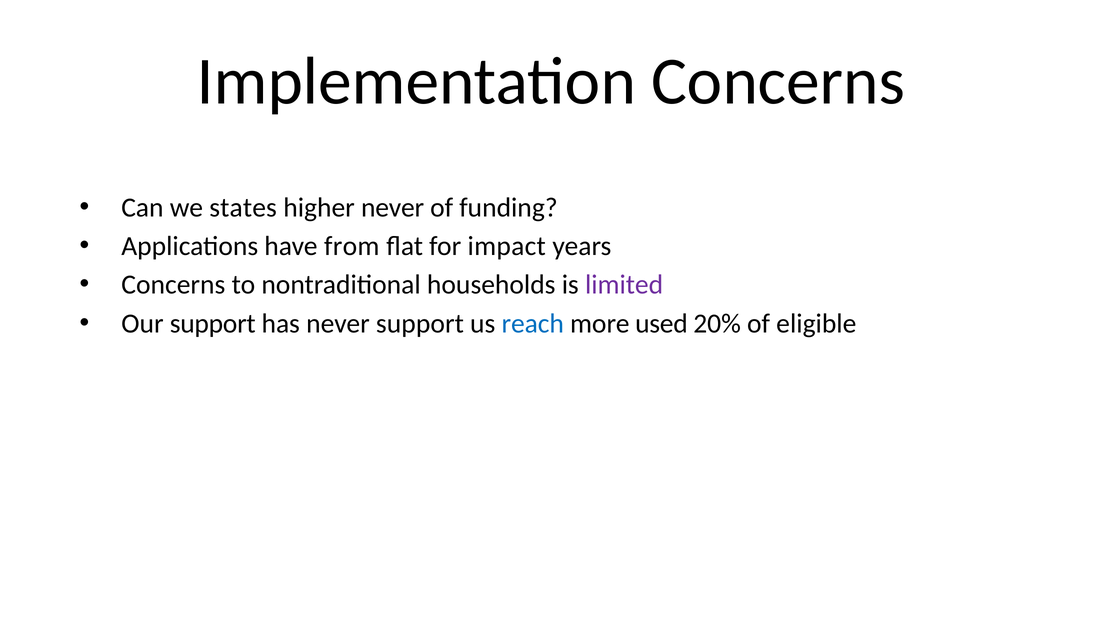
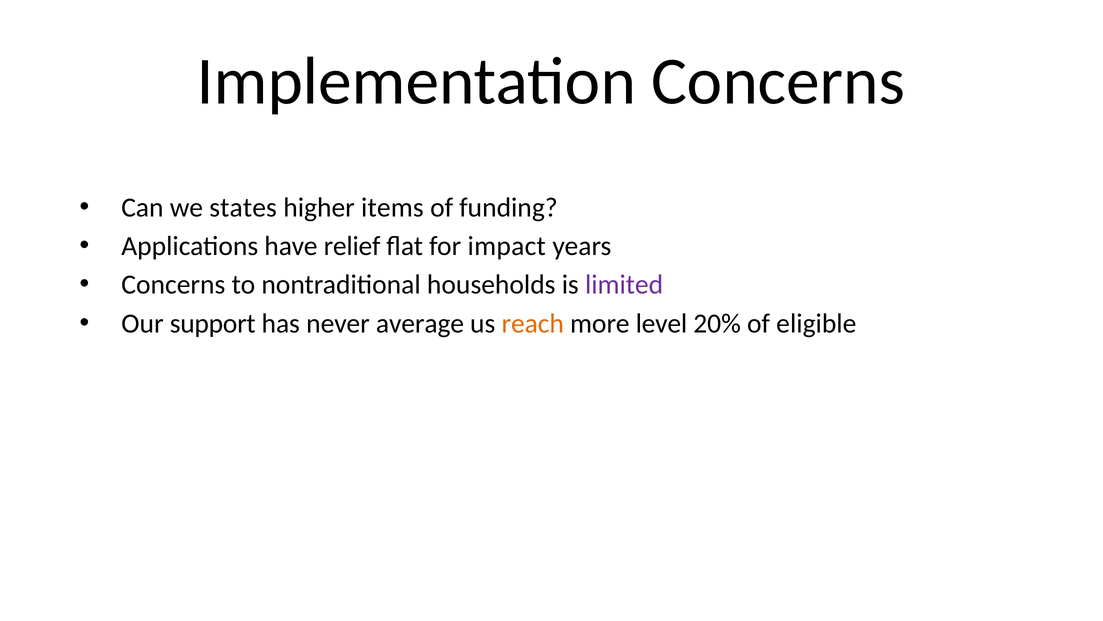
higher never: never -> items
from: from -> relief
never support: support -> average
reach colour: blue -> orange
used: used -> level
